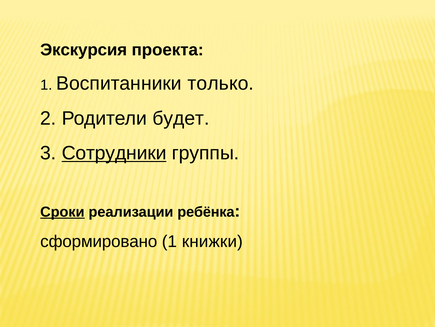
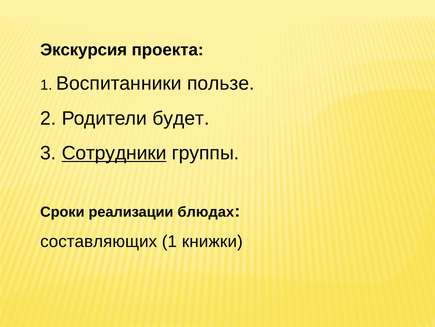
только: только -> пользе
Сроки underline: present -> none
ребёнка: ребёнка -> блюдах
сформировано: сформировано -> составляющих
